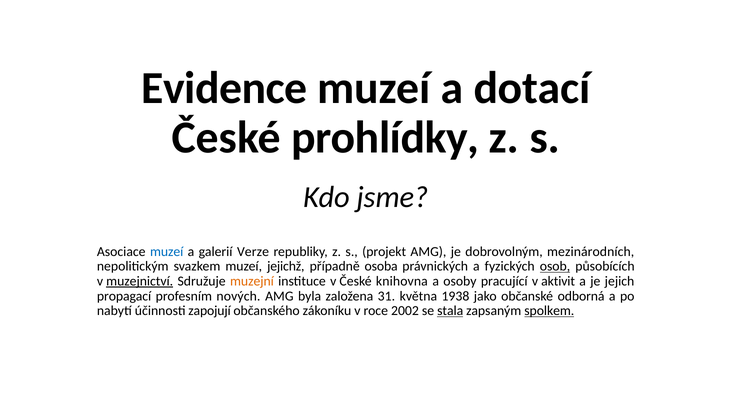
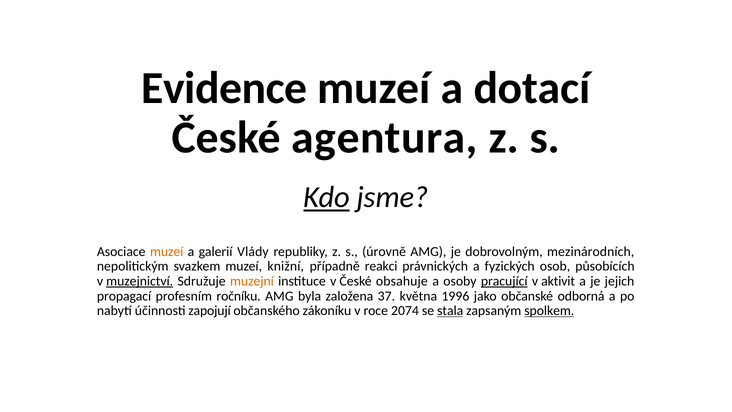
prohlídky: prohlídky -> agentura
Kdo underline: none -> present
muzeí at (167, 251) colour: blue -> orange
Verze: Verze -> Vlády
projekt: projekt -> úrovně
jejichž: jejichž -> knižní
osoba: osoba -> reakci
osob underline: present -> none
knihovna: knihovna -> obsahuje
pracující underline: none -> present
nových: nových -> ročníku
31: 31 -> 37
1938: 1938 -> 1996
2002: 2002 -> 2074
